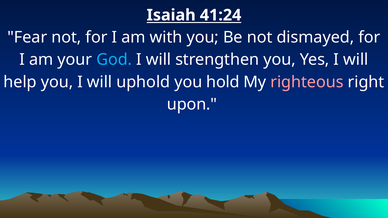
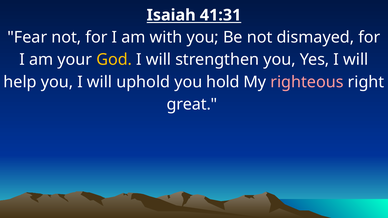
41:24: 41:24 -> 41:31
God colour: light blue -> yellow
upon: upon -> great
